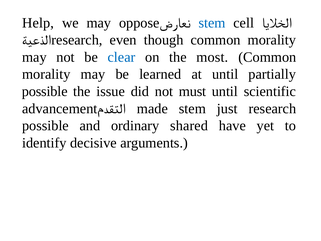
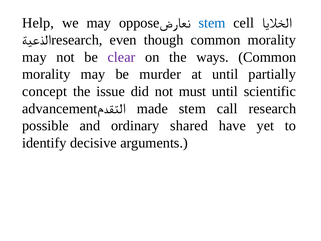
clear colour: blue -> purple
most: most -> ways
learned: learned -> murder
possible at (45, 91): possible -> concept
just: just -> call
